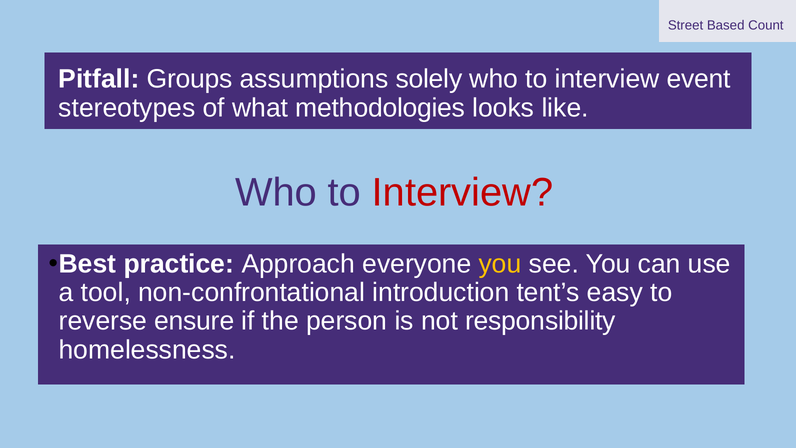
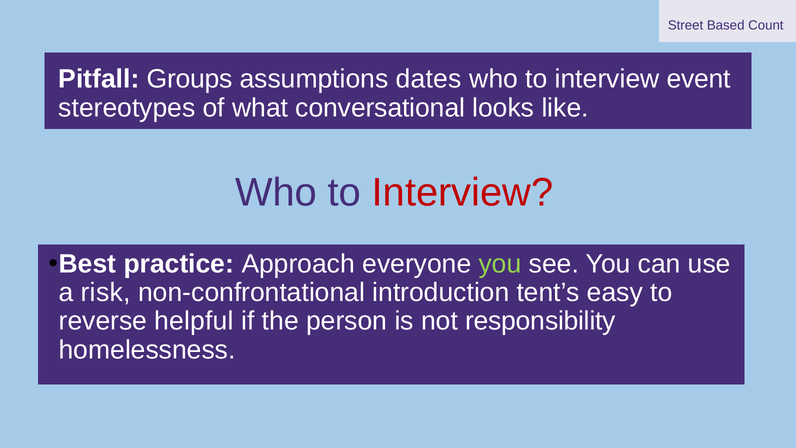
solely: solely -> dates
methodologies: methodologies -> conversational
you at (500, 264) colour: yellow -> light green
tool: tool -> risk
ensure: ensure -> helpful
